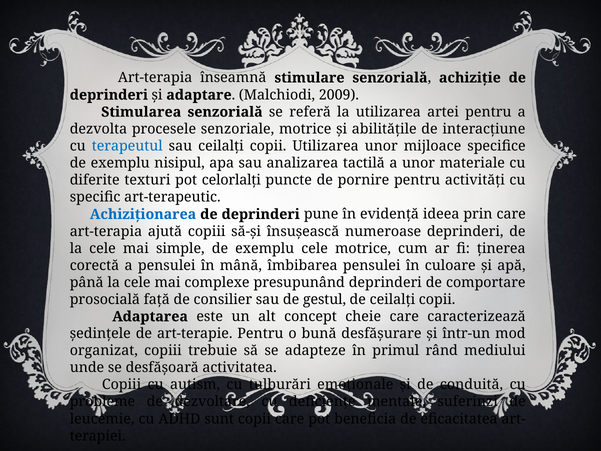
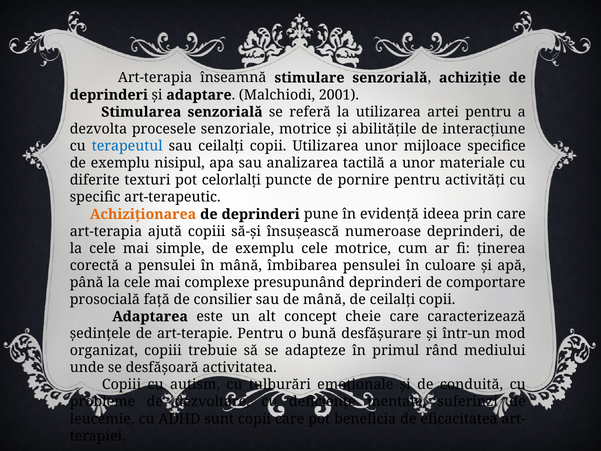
2009: 2009 -> 2001
Achiziționarea colour: blue -> orange
de gestul: gestul -> mână
